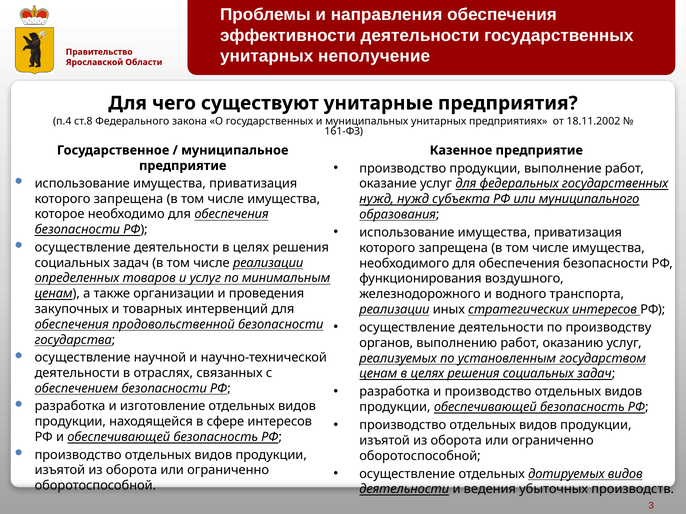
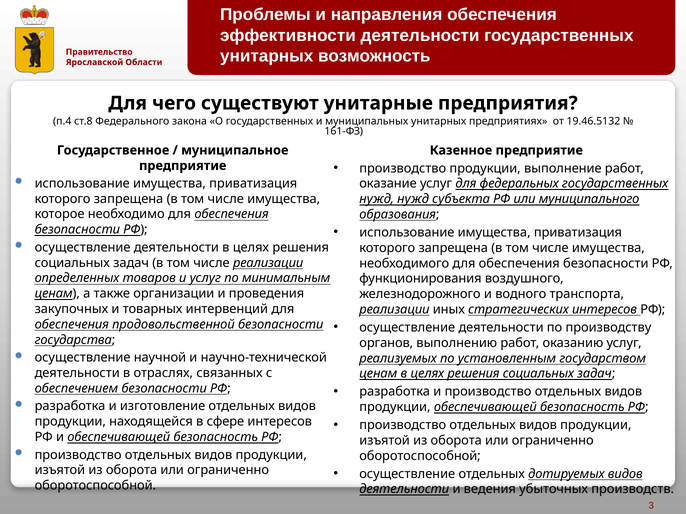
неполучение: неполучение -> возможность
18.11.2002: 18.11.2002 -> 19.46.5132
